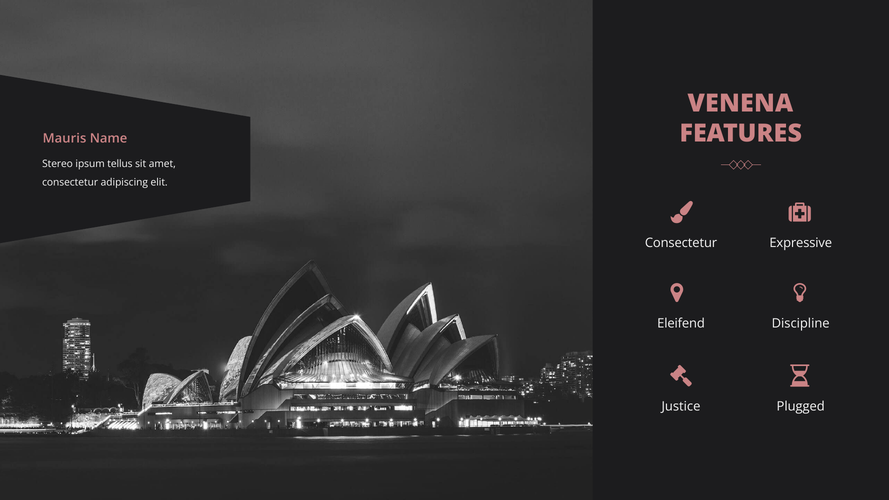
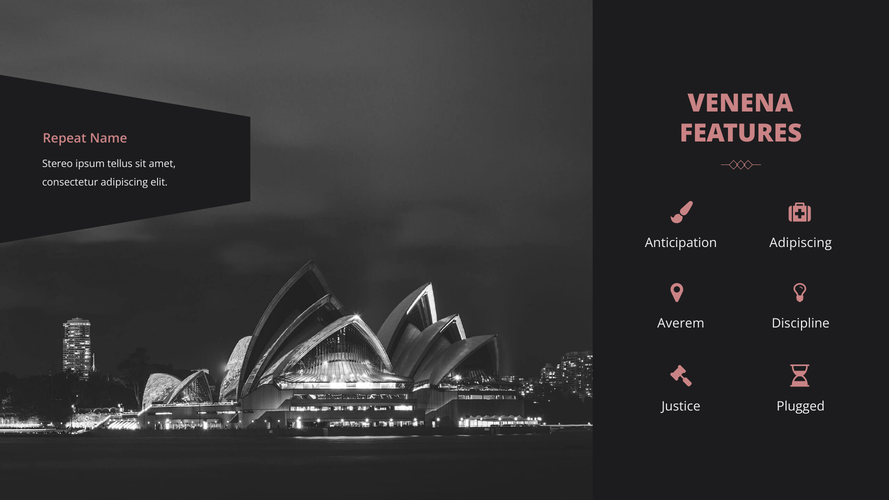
Mauris: Mauris -> Repeat
Consectetur at (681, 243): Consectetur -> Anticipation
Expressive at (801, 243): Expressive -> Adipiscing
Eleifend: Eleifend -> Averem
